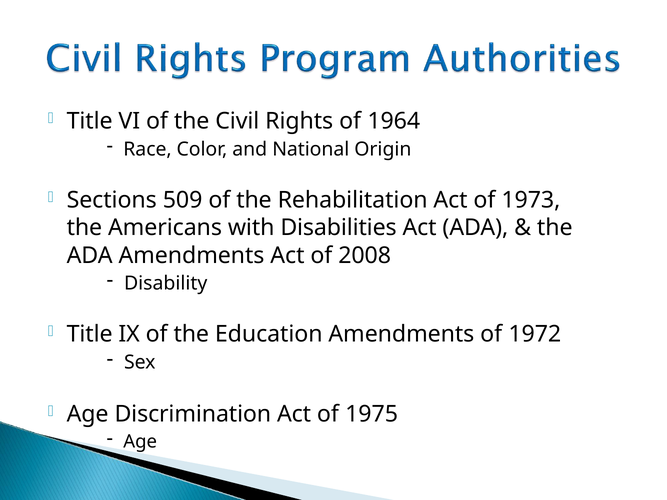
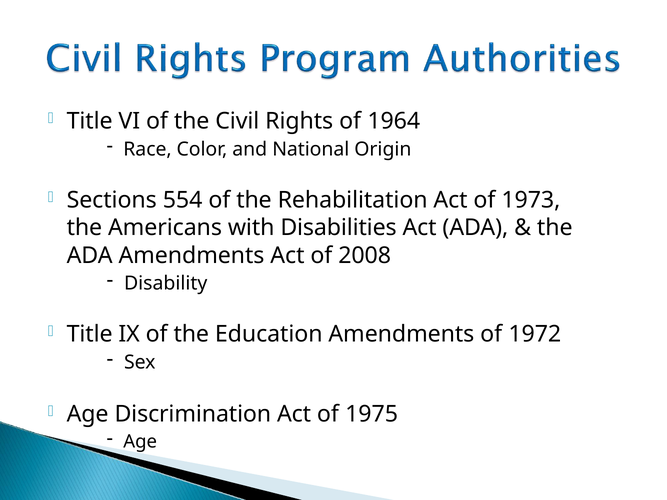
509: 509 -> 554
